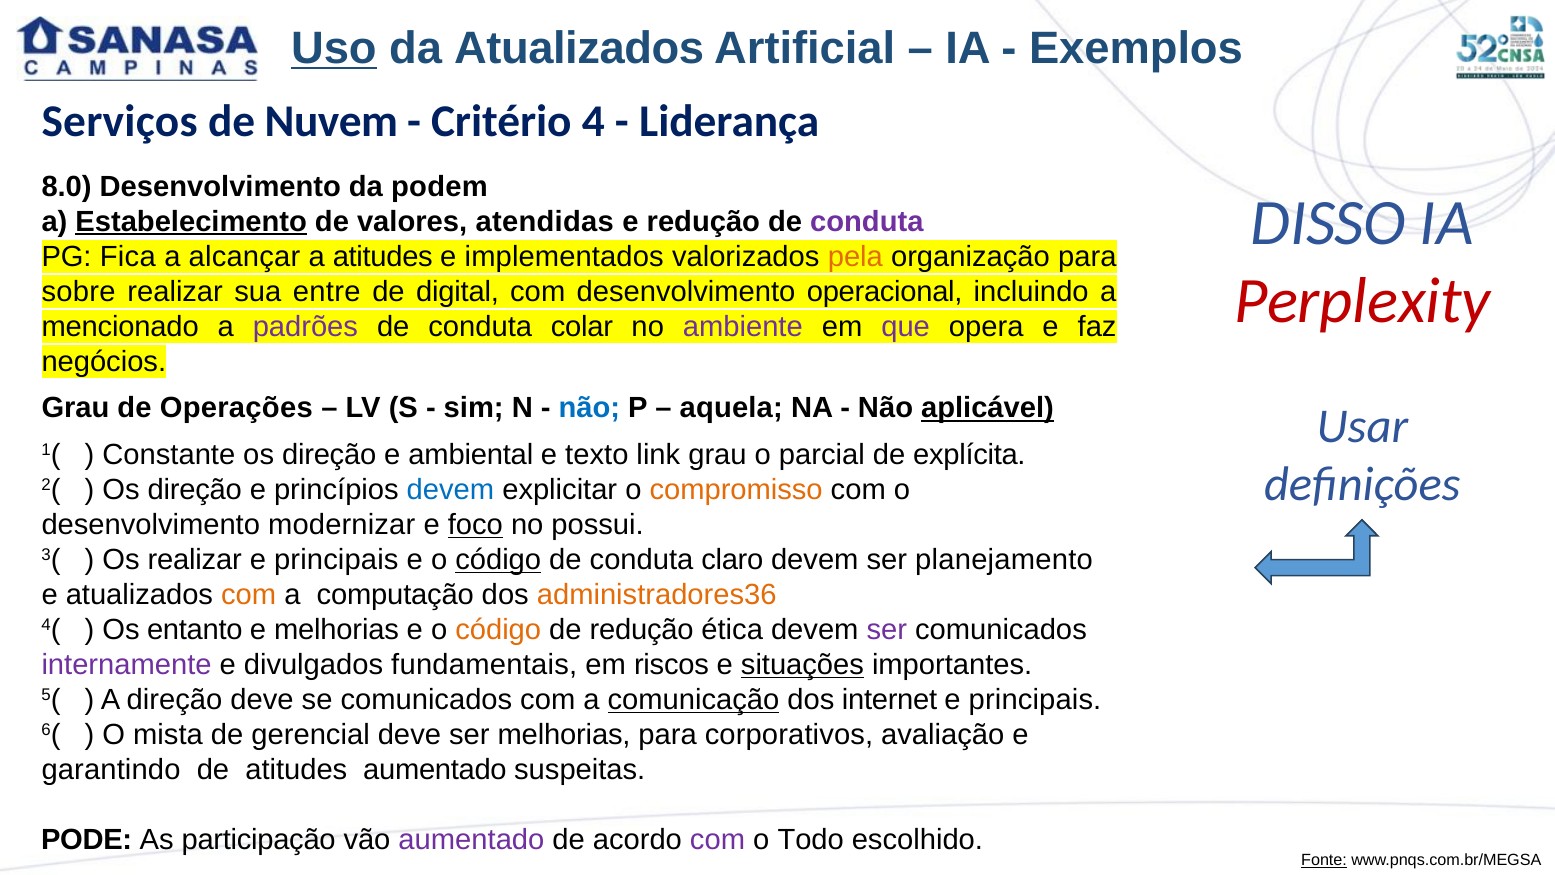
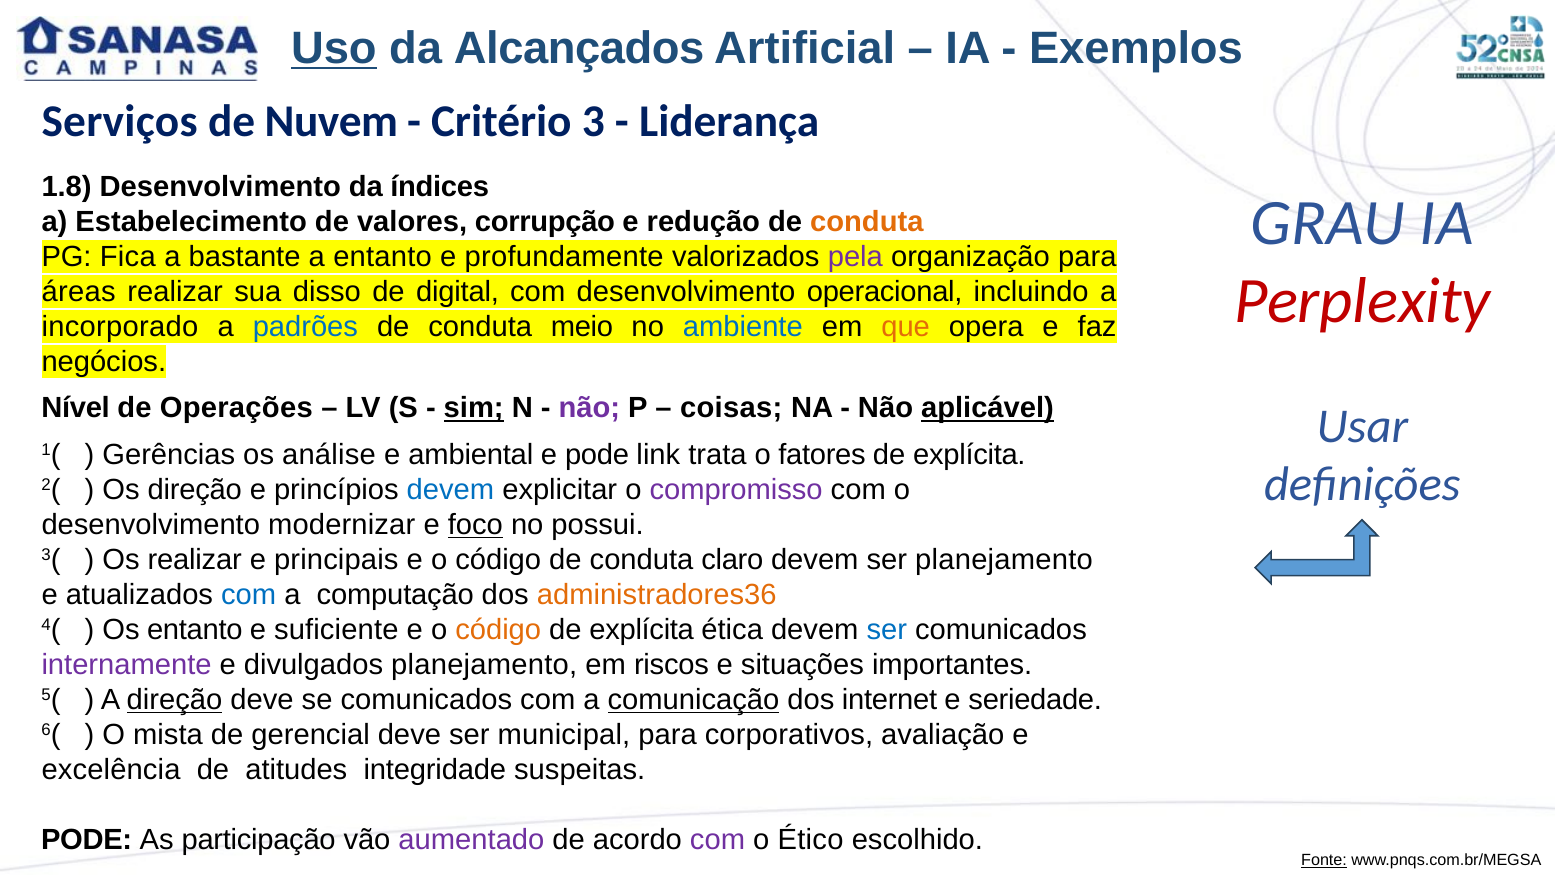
da Atualizados: Atualizados -> Alcançados
4: 4 -> 3
8.0: 8.0 -> 1.8
podem: podem -> índices
DISSO: DISSO -> GRAU
Estabelecimento underline: present -> none
atendidas: atendidas -> corrupção
conduta at (867, 222) colour: purple -> orange
alcançar: alcançar -> bastante
a atitudes: atitudes -> entanto
implementados: implementados -> profundamente
pela colour: orange -> purple
sobre: sobre -> áreas
entre: entre -> disso
mencionado: mencionado -> incorporado
padrões colour: purple -> blue
colar: colar -> meio
ambiente colour: purple -> blue
que colour: purple -> orange
Grau at (75, 408): Grau -> Nível
sim underline: none -> present
não at (589, 408) colour: blue -> purple
aquela: aquela -> coisas
Constante: Constante -> Gerências
direção at (329, 455): direção -> análise
e texto: texto -> pode
link grau: grau -> trata
parcial: parcial -> fatores
compromisso colour: orange -> purple
código at (498, 560) underline: present -> none
com at (249, 595) colour: orange -> blue
e melhorias: melhorias -> suficiente
redução at (642, 630): redução -> explícita
ser at (887, 630) colour: purple -> blue
divulgados fundamentais: fundamentais -> planejamento
situações underline: present -> none
direção at (175, 700) underline: none -> present
principais at (1035, 700): principais -> seriedade
ser melhorias: melhorias -> municipal
garantindo: garantindo -> excelência
atitudes aumentado: aumentado -> integridade
Todo: Todo -> Ético
